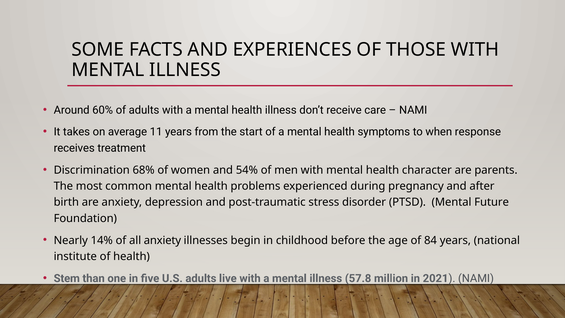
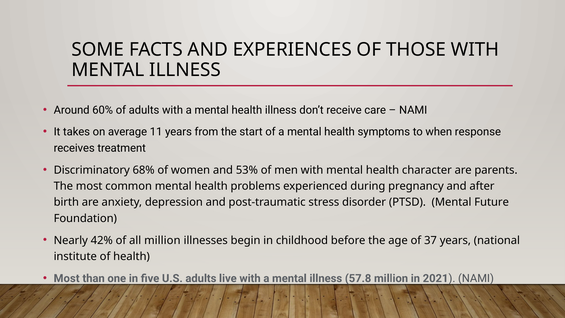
Discrimination: Discrimination -> Discriminatory
54%: 54% -> 53%
14%: 14% -> 42%
all anxiety: anxiety -> million
84: 84 -> 37
Stem at (67, 278): Stem -> Most
